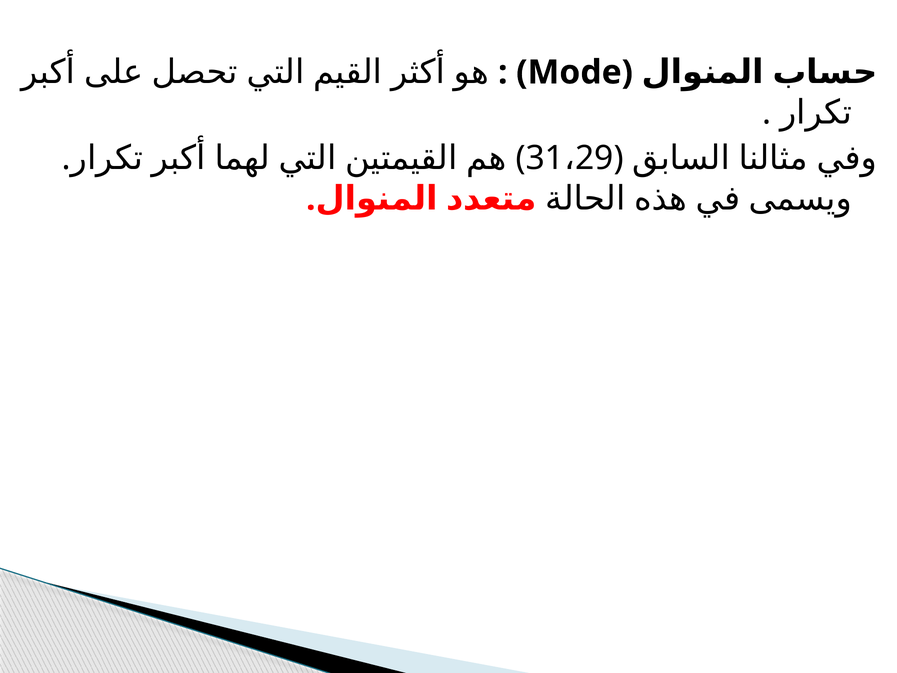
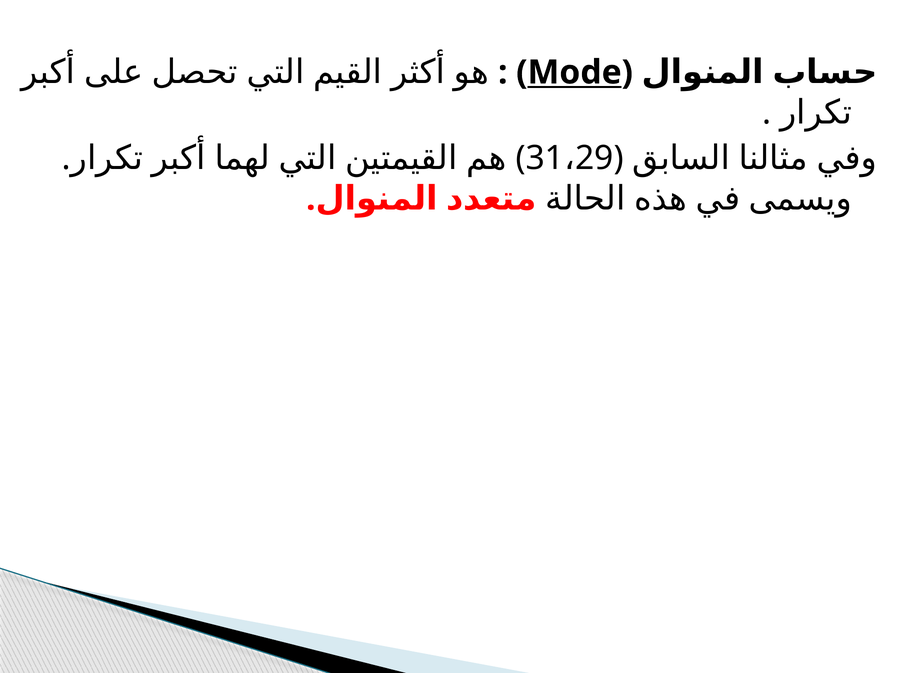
Mode underline: none -> present
